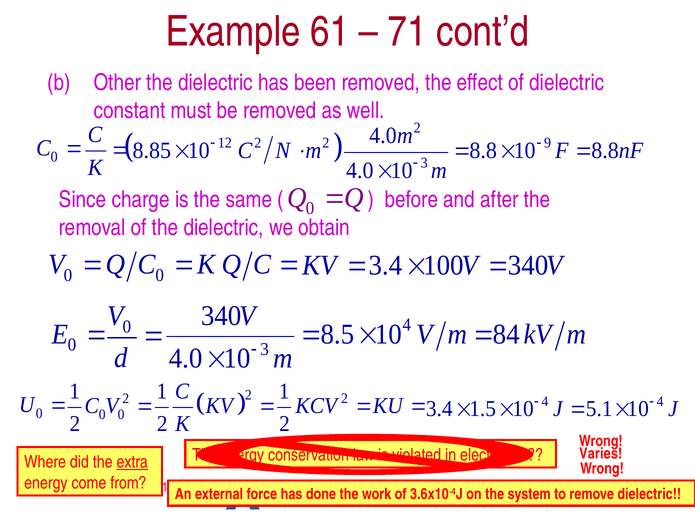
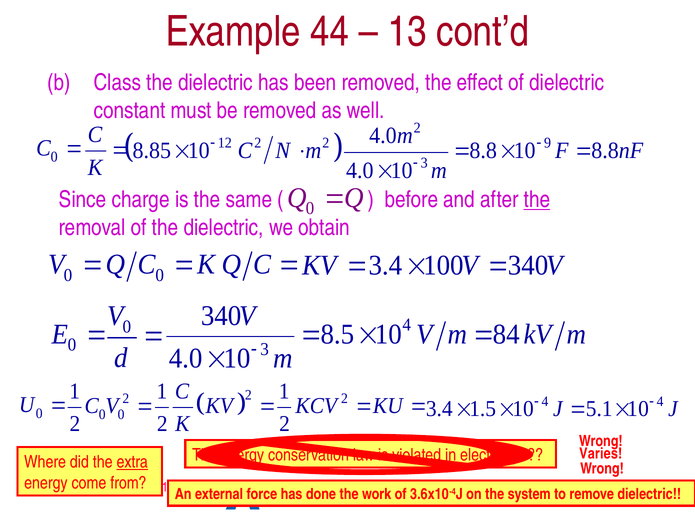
61: 61 -> 44
71: 71 -> 13
Other: Other -> Class
the at (537, 200) underline: none -> present
